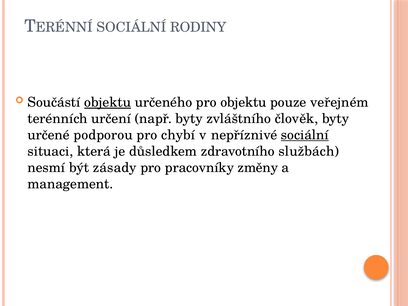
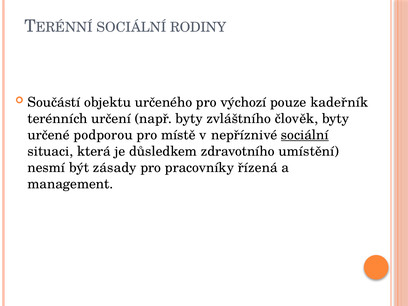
objektu at (108, 102) underline: present -> none
pro objektu: objektu -> výchozí
veřejném: veřejném -> kadeřník
chybí: chybí -> místě
službách: službách -> umístění
změny: změny -> řízená
